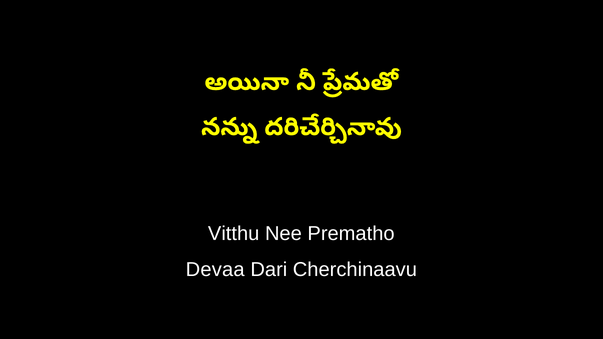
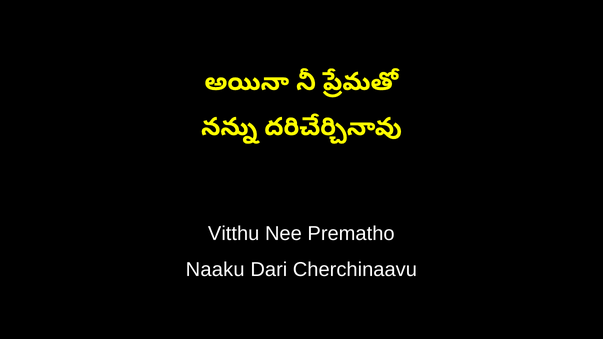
Devaa: Devaa -> Naaku
